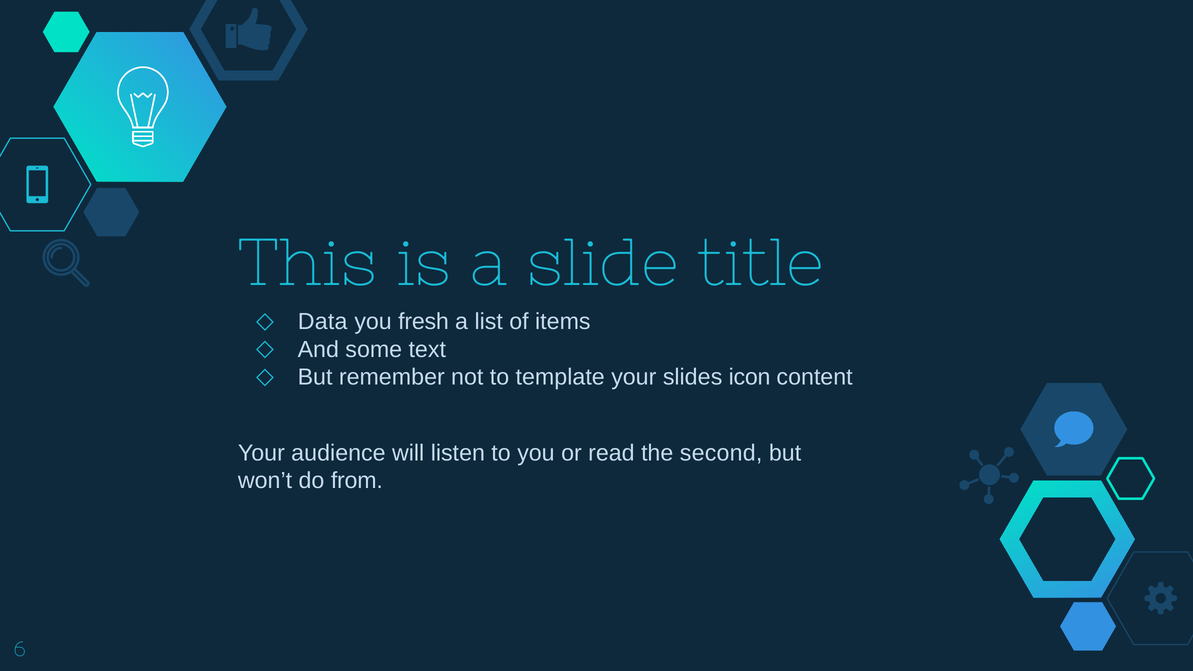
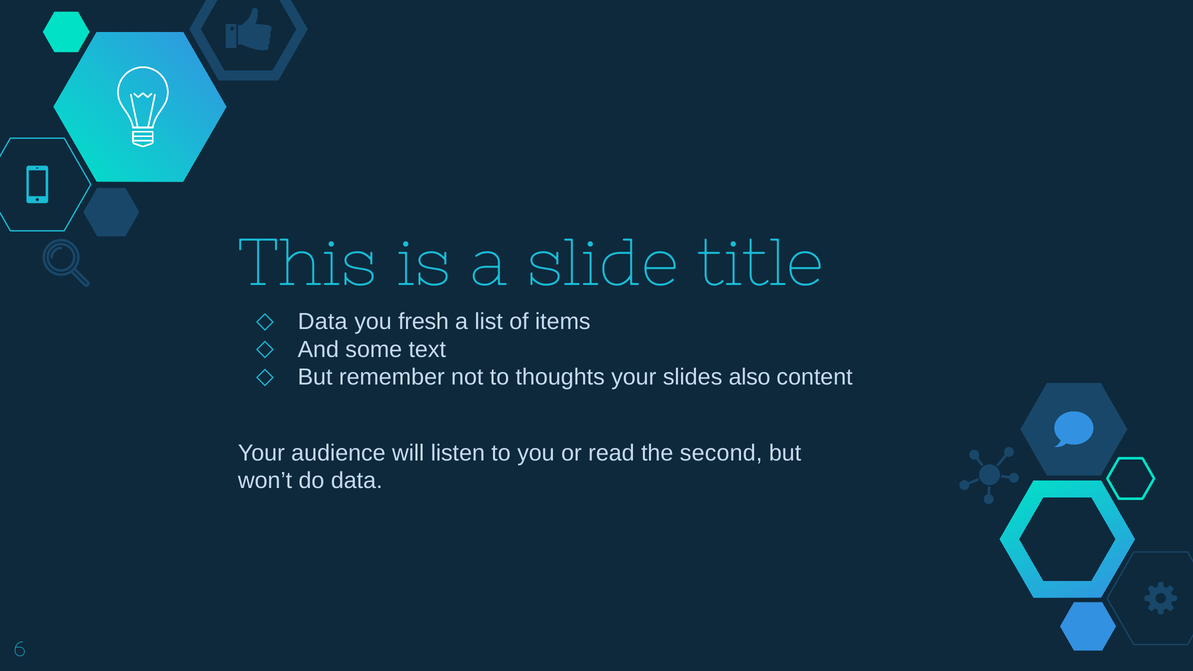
template: template -> thoughts
icon: icon -> also
do from: from -> data
